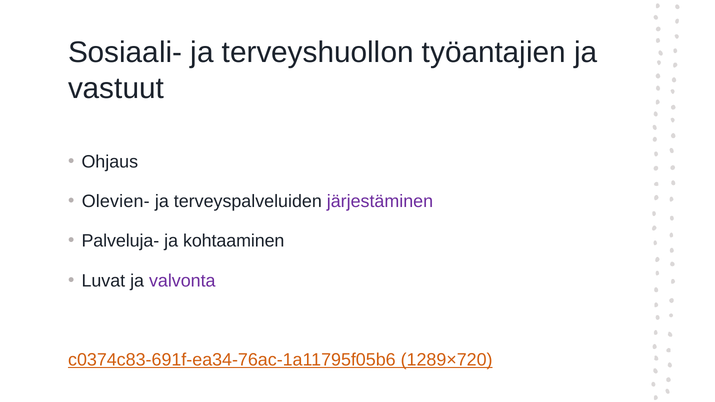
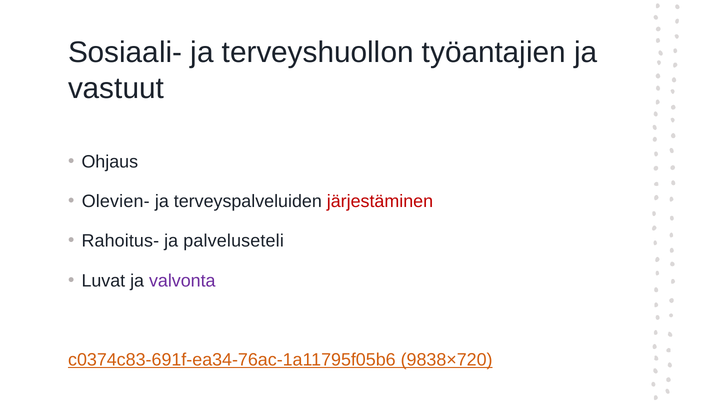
järjestäminen colour: purple -> red
Palveluja-: Palveluja- -> Rahoitus-
kohtaaminen: kohtaaminen -> palveluseteli
1289×720: 1289×720 -> 9838×720
